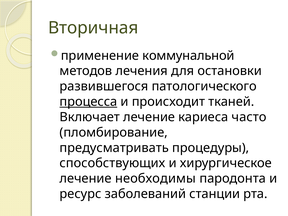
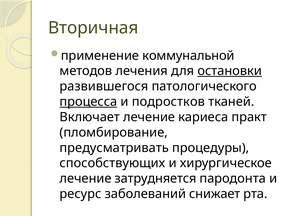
остановки underline: none -> present
происходит: происходит -> подростков
часто: часто -> практ
необходимы: необходимы -> затрудняется
станции: станции -> снижает
